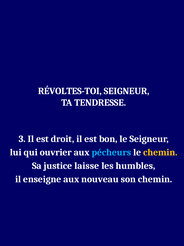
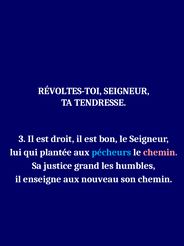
ouvrier: ouvrier -> plantée
chemin at (160, 152) colour: yellow -> pink
laisse: laisse -> grand
